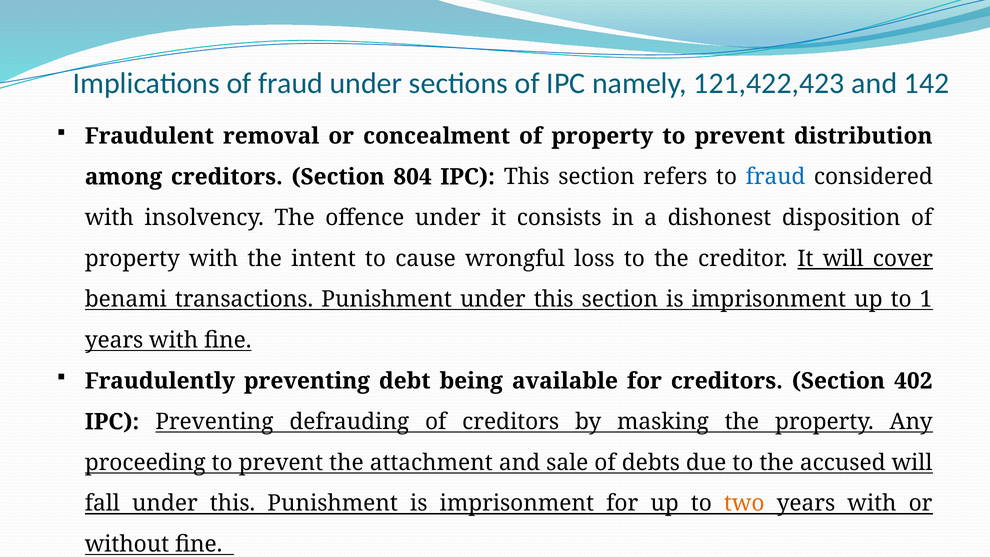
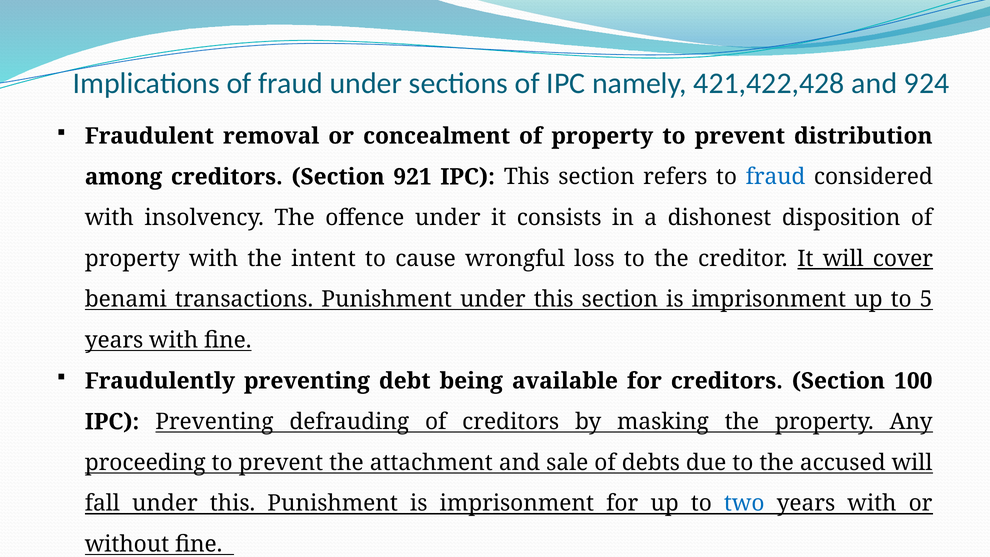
121,422,423: 121,422,423 -> 421,422,428
142: 142 -> 924
804: 804 -> 921
1: 1 -> 5
402: 402 -> 100
two colour: orange -> blue
